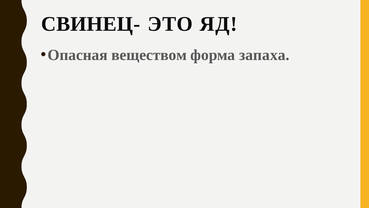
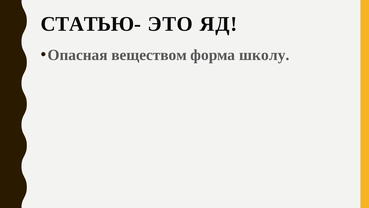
СВИНЕЦ-: СВИНЕЦ- -> СТАТЬЮ-
запаха: запаха -> школу
